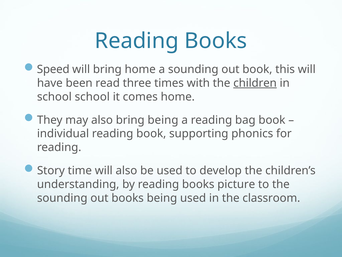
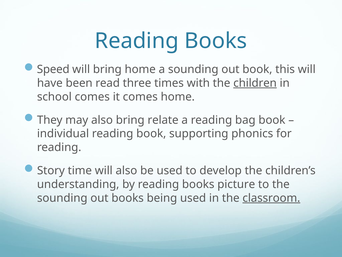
school school: school -> comes
bring being: being -> relate
classroom underline: none -> present
